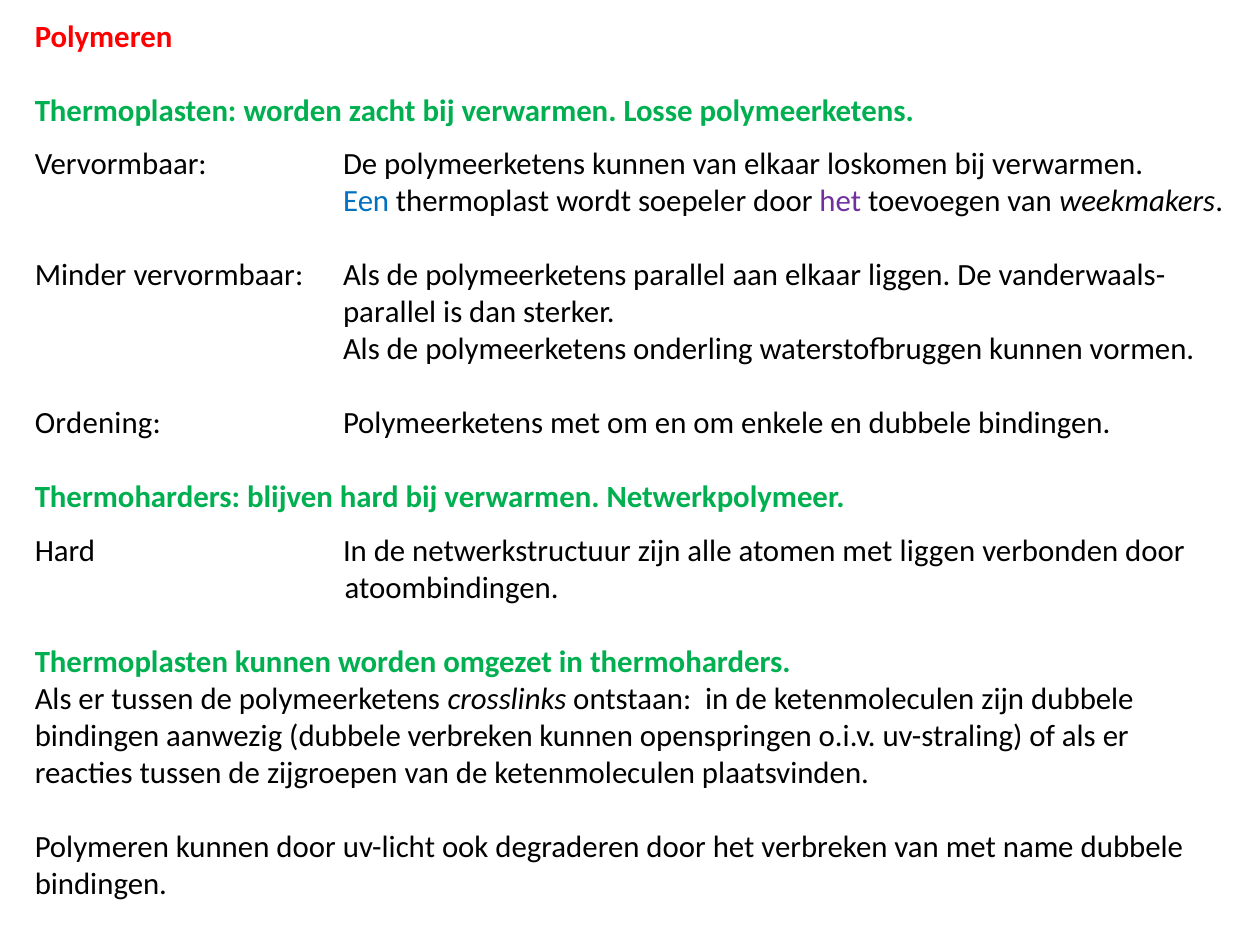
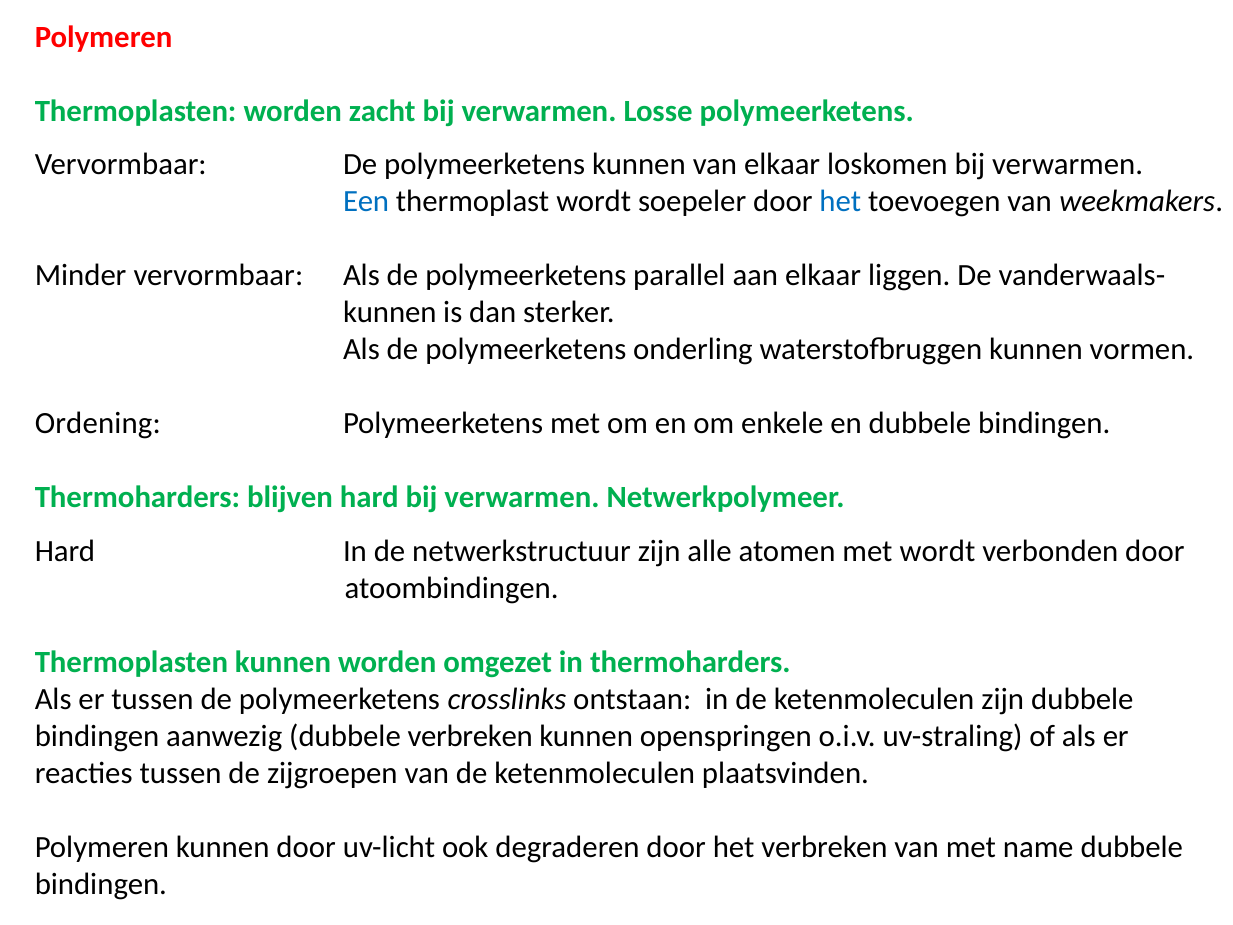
het at (840, 202) colour: purple -> blue
parallel at (390, 313): parallel -> kunnen
met liggen: liggen -> wordt
